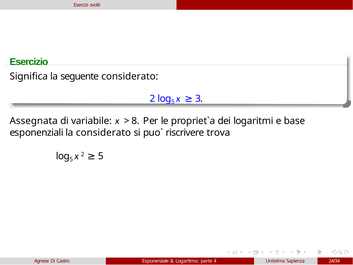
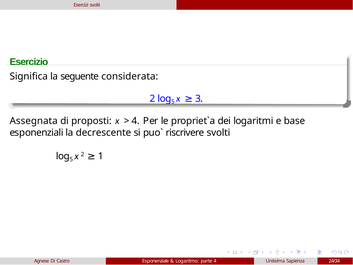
seguente considerato: considerato -> considerata
variabile: variabile -> proposti
8 at (135, 121): 8 -> 4
la considerato: considerato -> decrescente
riscrivere trova: trova -> svolti
5 at (101, 156): 5 -> 1
